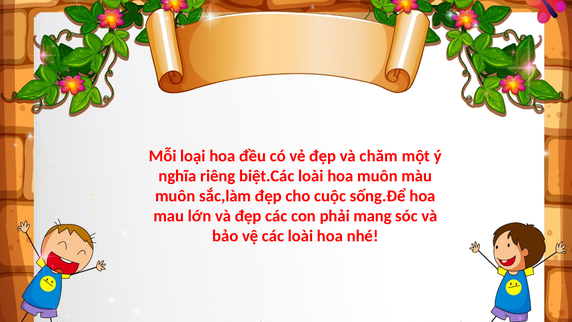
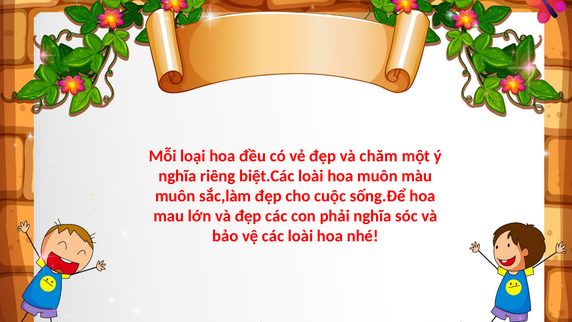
phải mang: mang -> nghĩa
